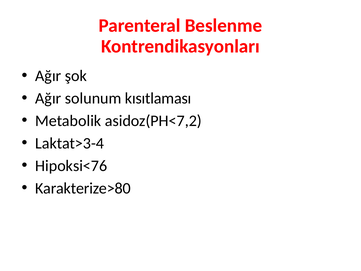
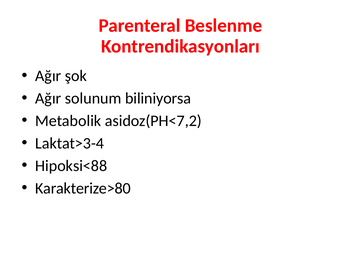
kısıtlaması: kısıtlaması -> biliniyorsa
Hipoksi<76: Hipoksi<76 -> Hipoksi<88
